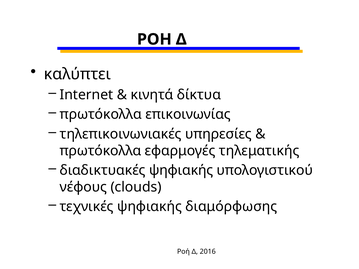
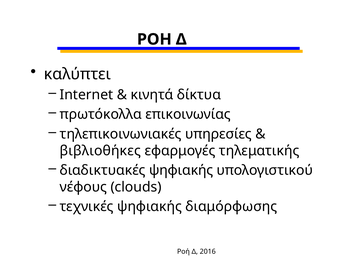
πρωτόκολλα at (100, 151): πρωτόκολλα -> βιβλιοθήκες
